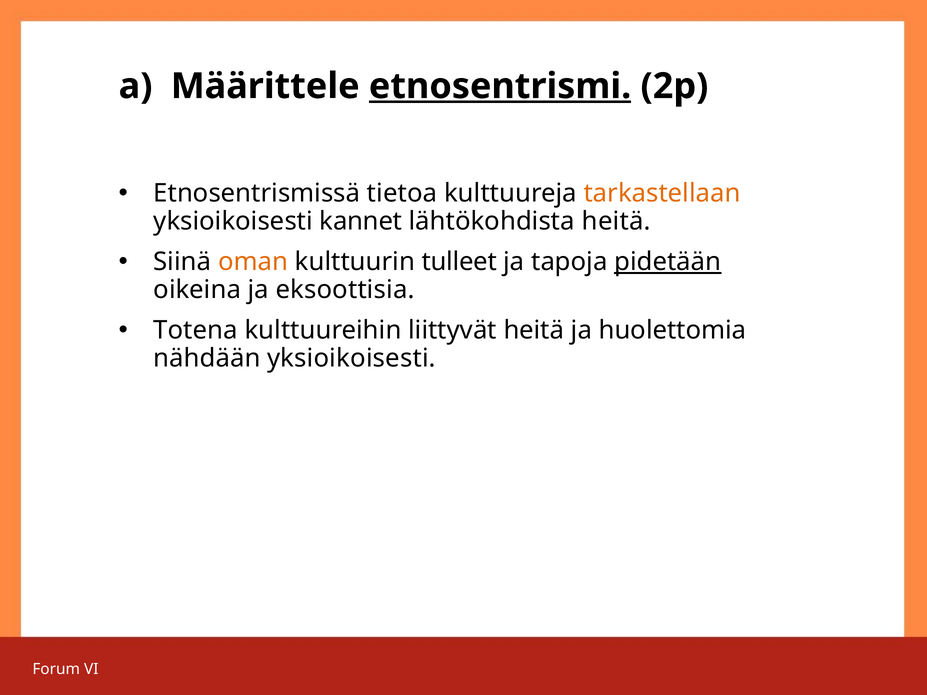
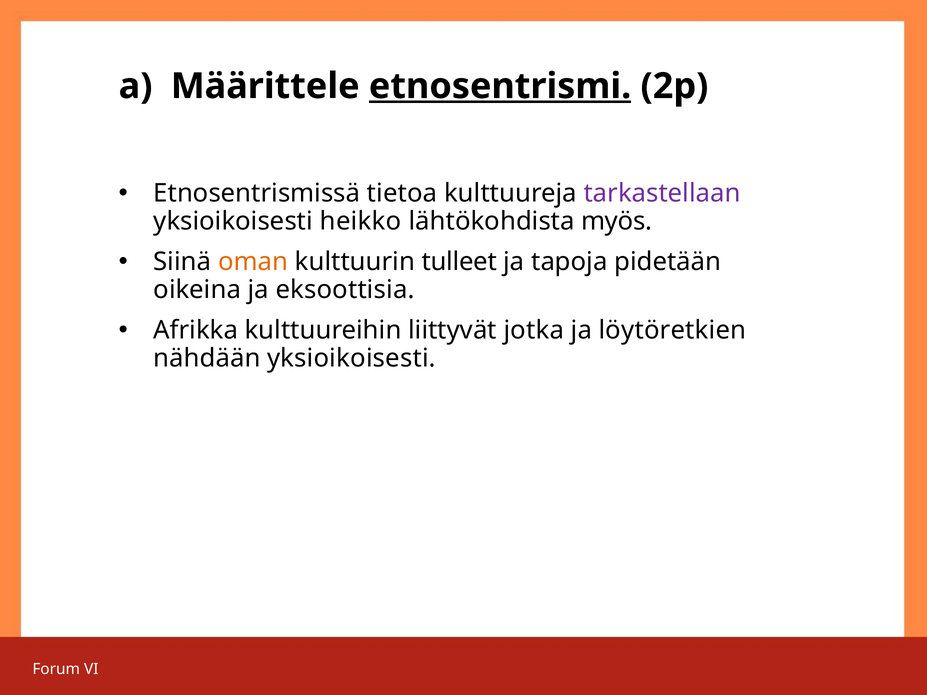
tarkastellaan colour: orange -> purple
kannet: kannet -> heikko
lähtökohdista heitä: heitä -> myös
pidetään underline: present -> none
Totena: Totena -> Afrikka
liittyvät heitä: heitä -> jotka
huolettomia: huolettomia -> löytöretkien
